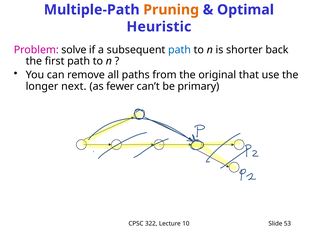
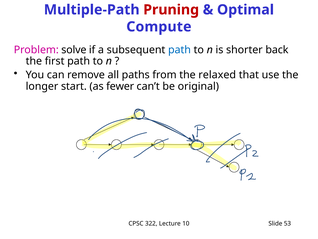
Pruning colour: orange -> red
Heuristic: Heuristic -> Compute
original: original -> relaxed
next: next -> start
primary: primary -> original
